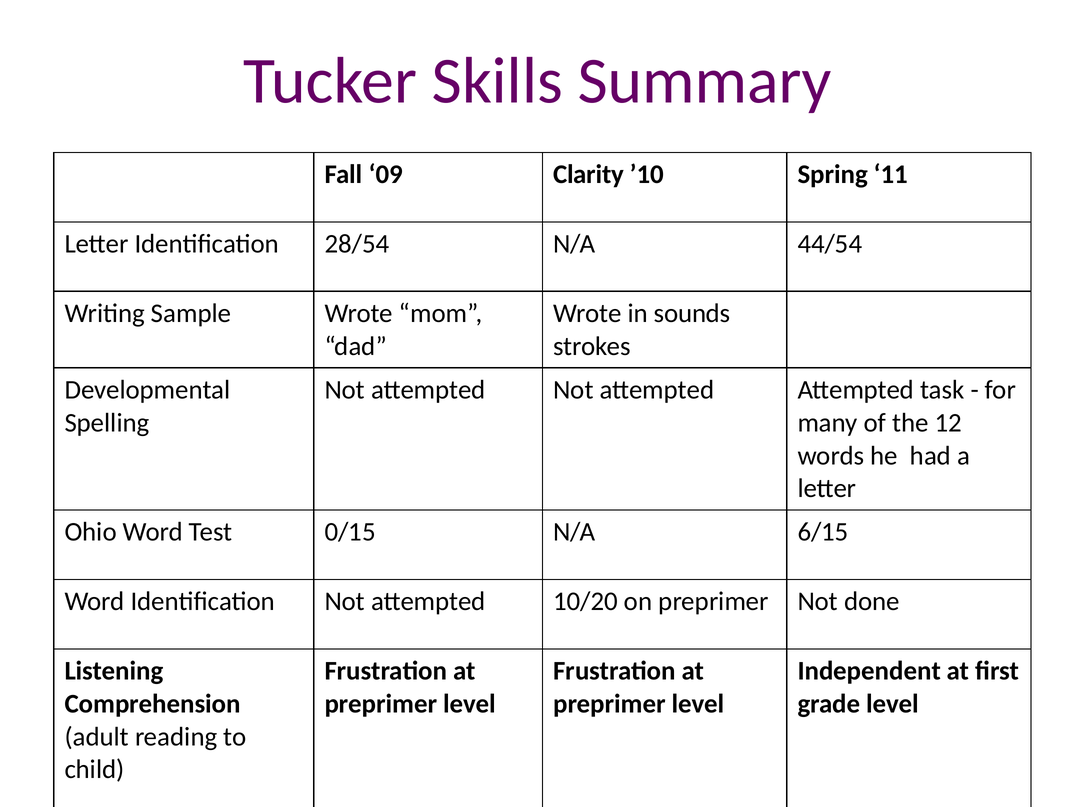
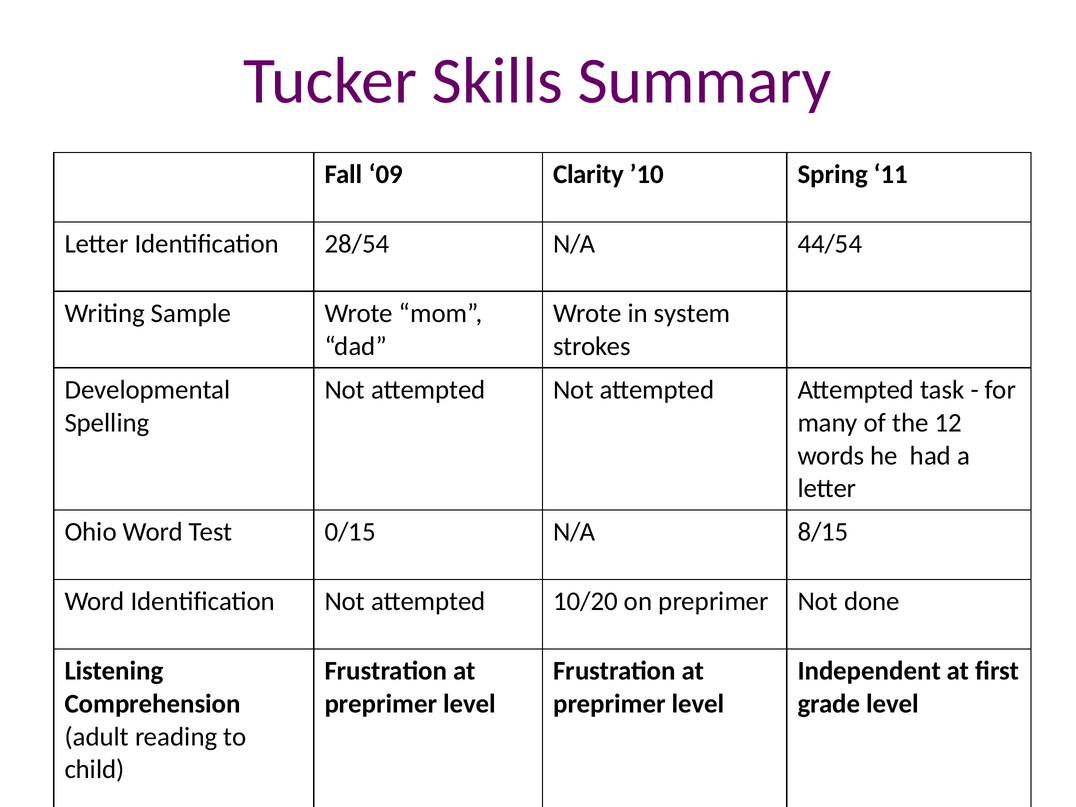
sounds: sounds -> system
6/15: 6/15 -> 8/15
